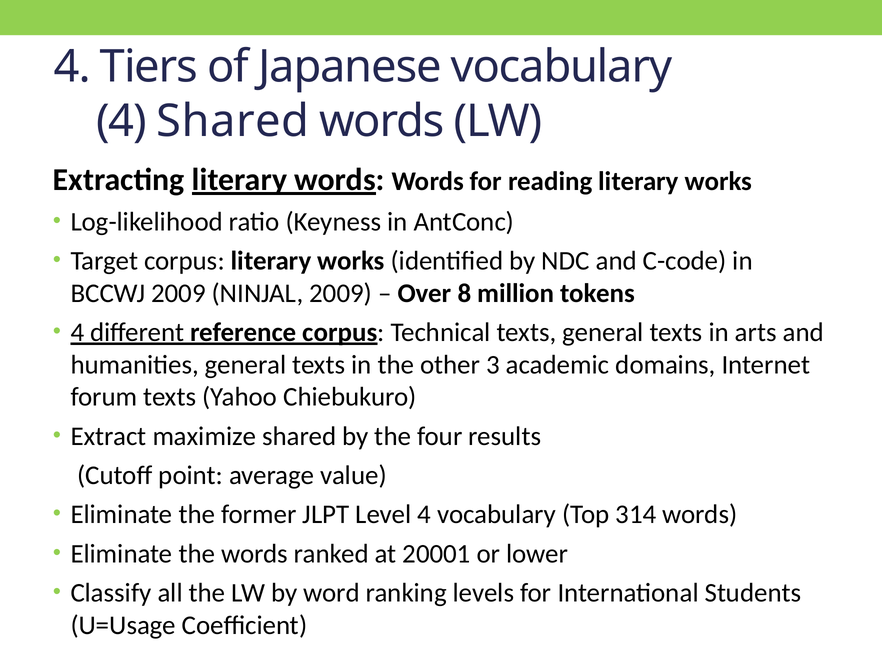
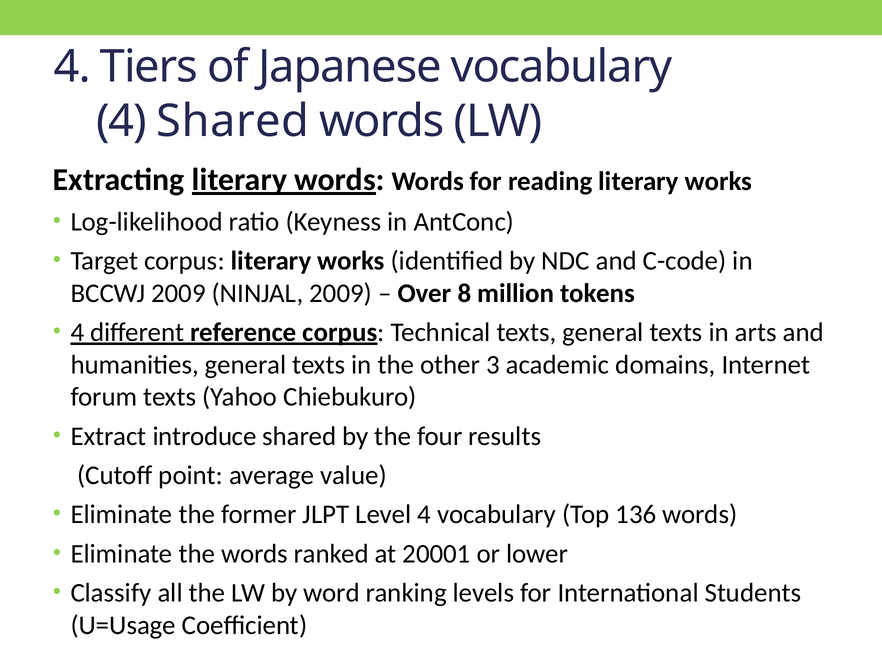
maximize: maximize -> introduce
314: 314 -> 136
